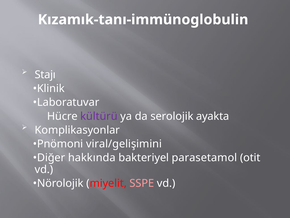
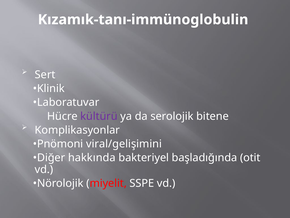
Stajı: Stajı -> Sert
ayakta: ayakta -> bitene
parasetamol: parasetamol -> başladığında
SSPE colour: pink -> white
